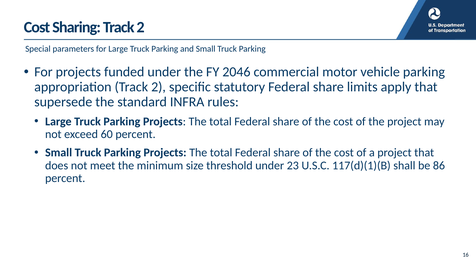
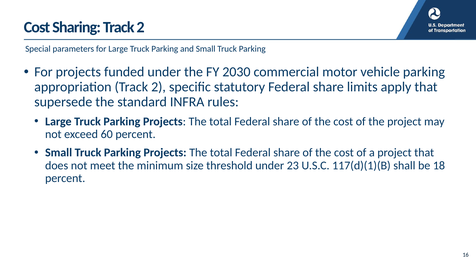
2046: 2046 -> 2030
86: 86 -> 18
